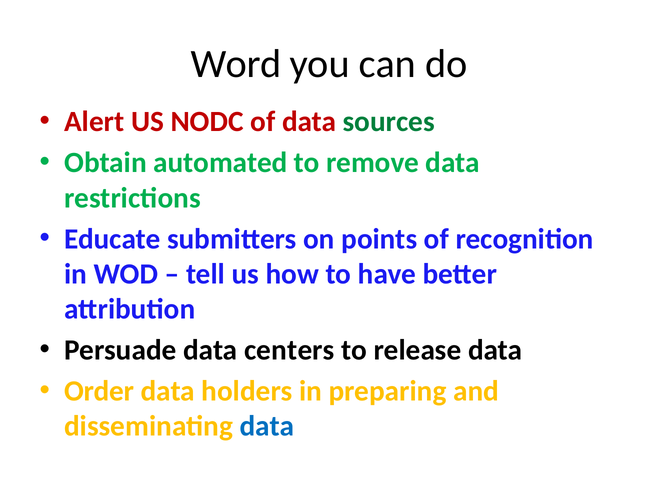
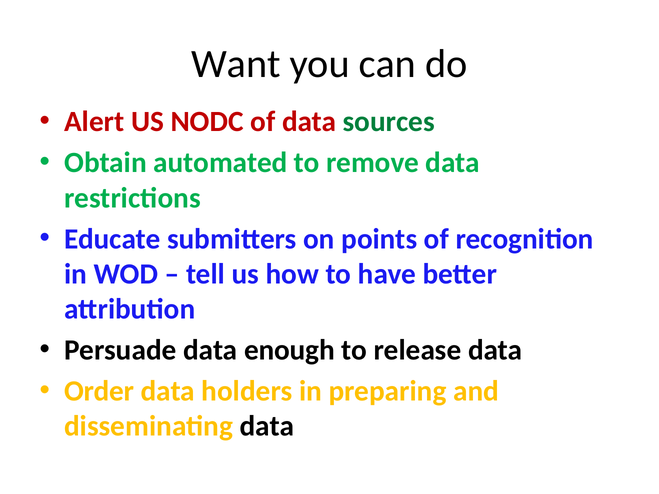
Word: Word -> Want
centers: centers -> enough
data at (267, 426) colour: blue -> black
